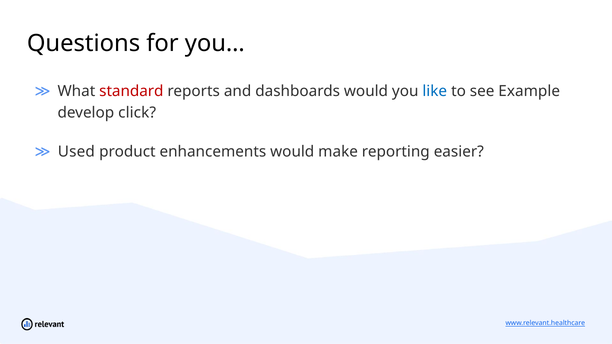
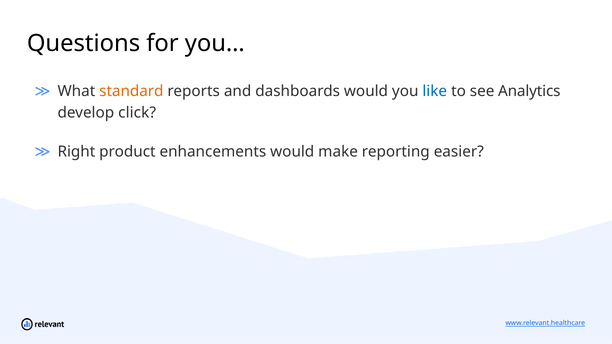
standard colour: red -> orange
Example: Example -> Analytics
Used: Used -> Right
